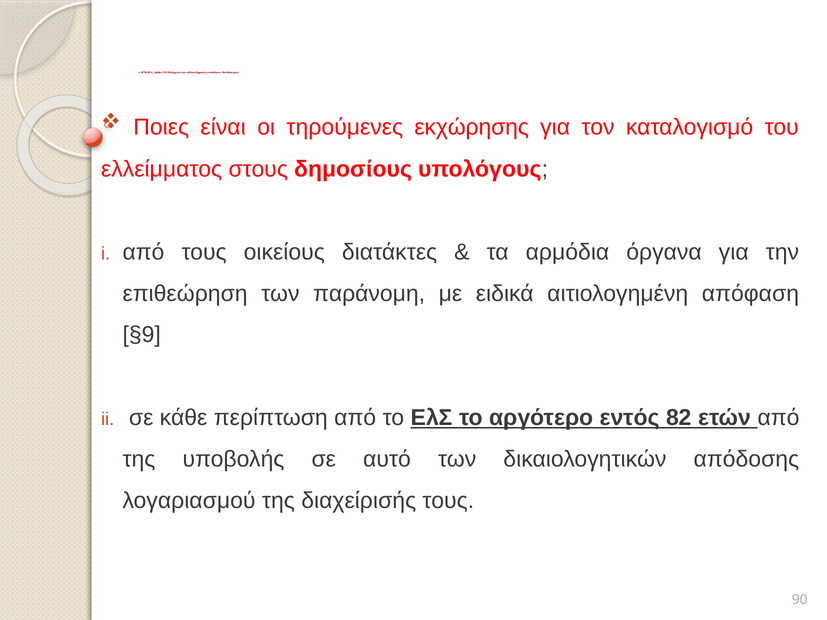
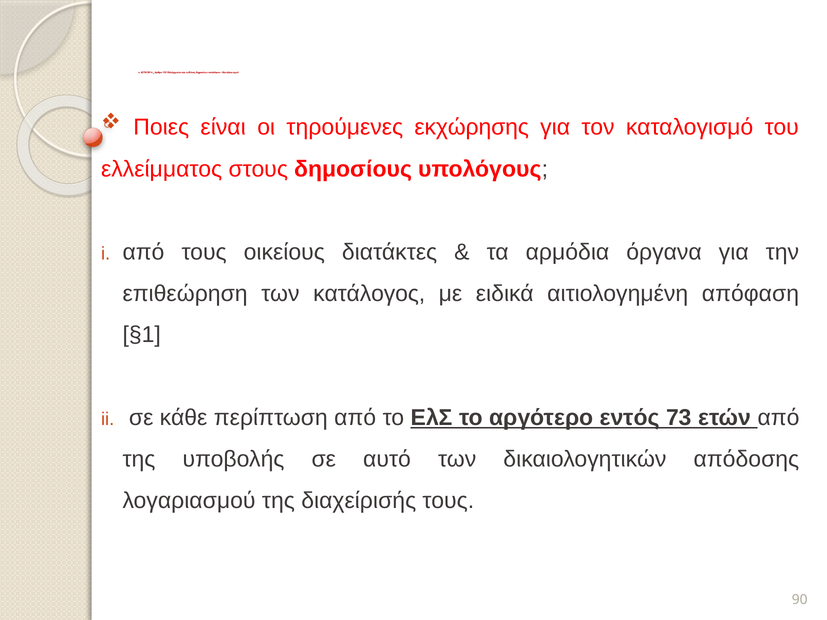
παράνομη: παράνομη -> κατάλογος
§9: §9 -> §1
82: 82 -> 73
